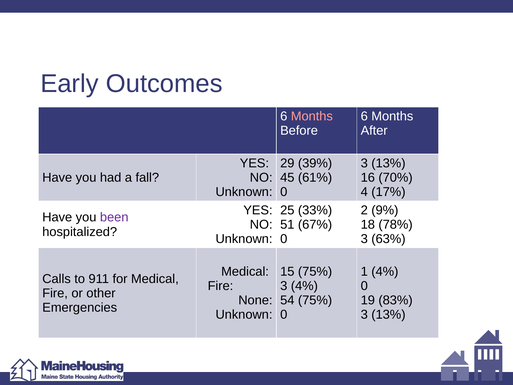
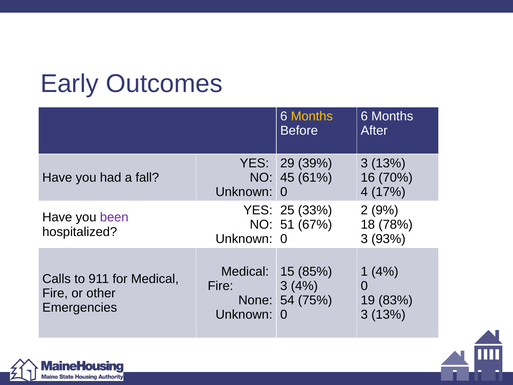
Months at (312, 116) colour: pink -> yellow
63%: 63% -> 93%
15 75%: 75% -> 85%
